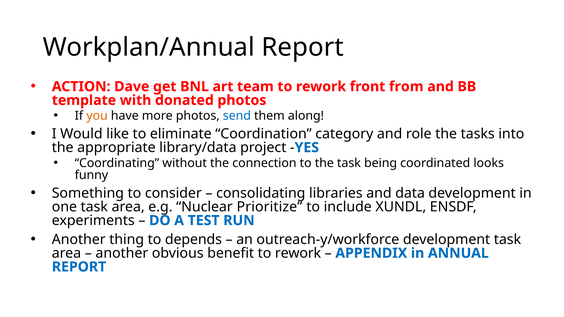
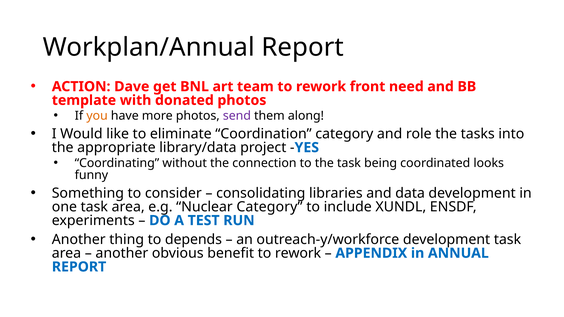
from: from -> need
send colour: blue -> purple
Nuclear Prioritize: Prioritize -> Category
